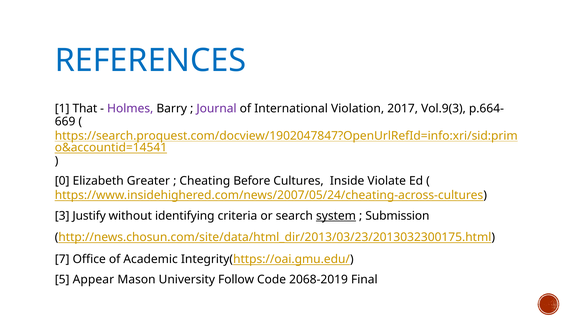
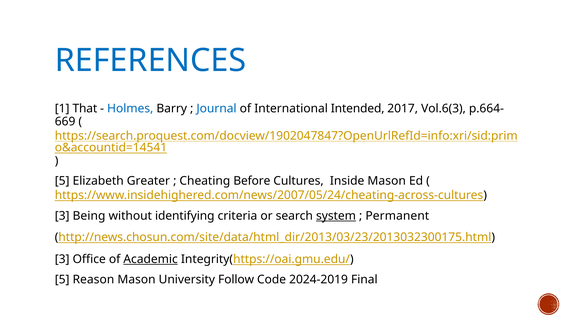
Holmes colour: purple -> blue
Journal colour: purple -> blue
Violation: Violation -> Intended
Vol.9(3: Vol.9(3 -> Vol.6(3
0 at (62, 181): 0 -> 5
Inside Violate: Violate -> Mason
Justify: Justify -> Being
Submission: Submission -> Permanent
7 at (62, 260): 7 -> 3
Academic underline: none -> present
Appear: Appear -> Reason
2068-2019: 2068-2019 -> 2024-2019
